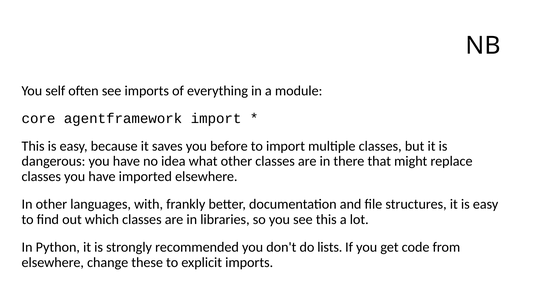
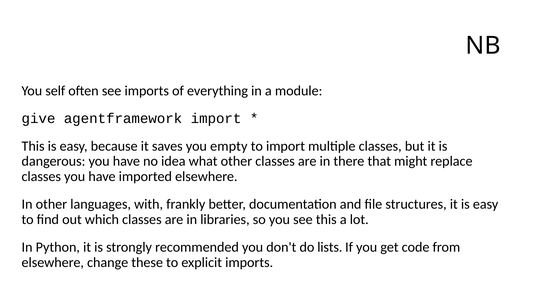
core: core -> give
before: before -> empty
